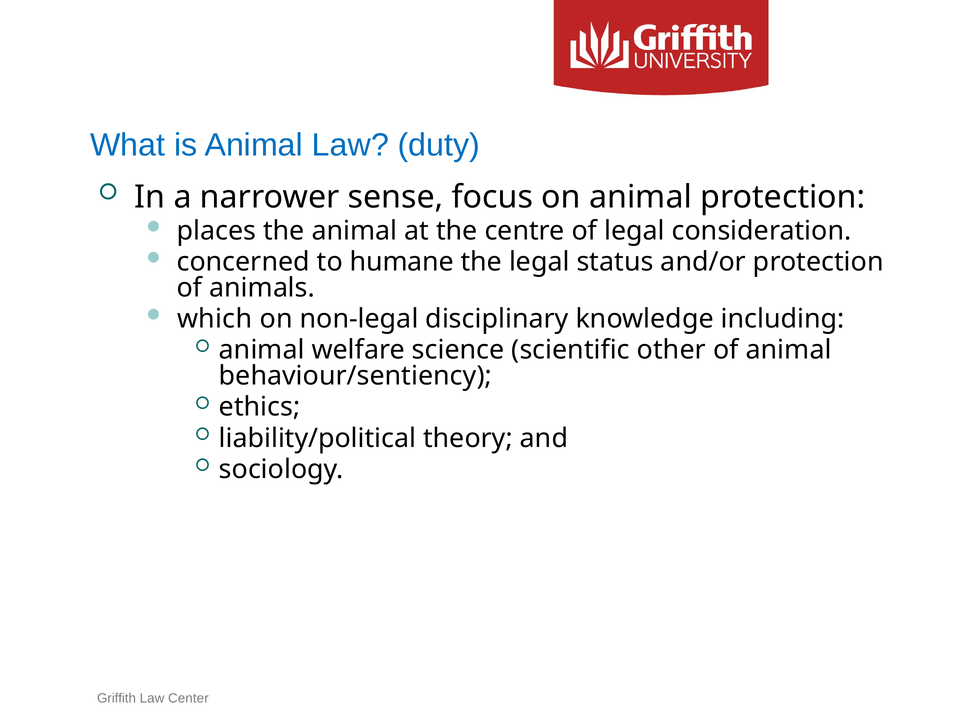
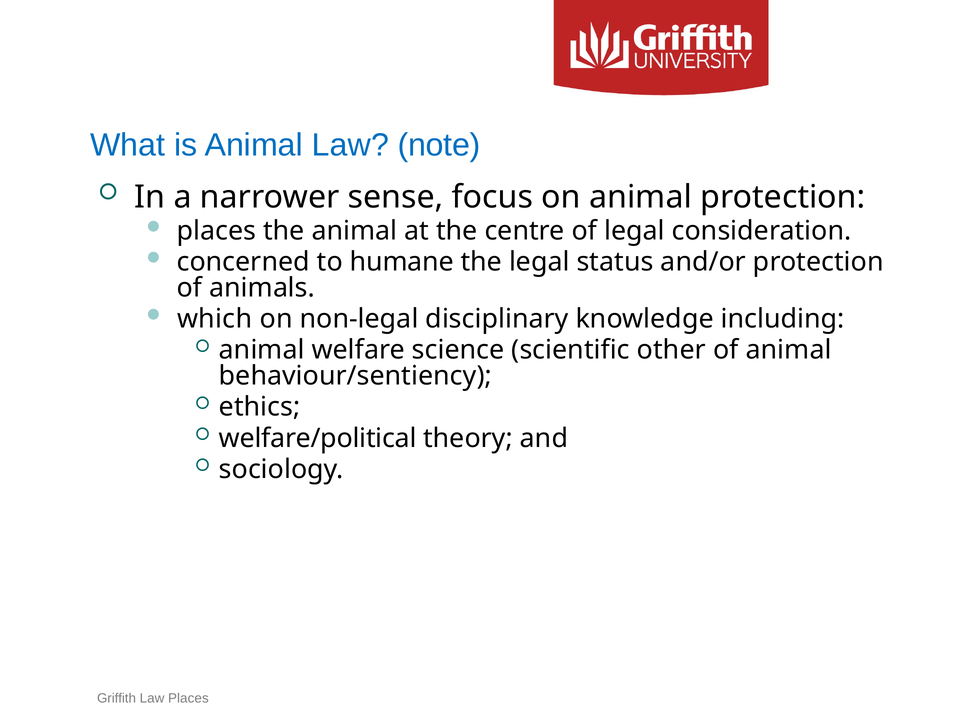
duty: duty -> note
liability/political: liability/political -> welfare/political
Law Center: Center -> Places
